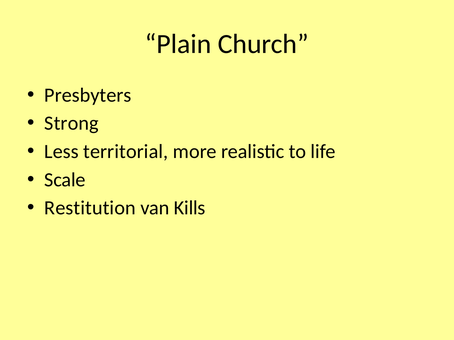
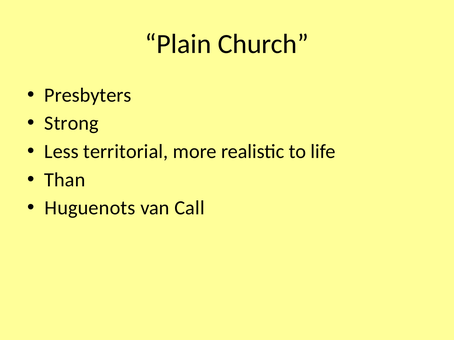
Scale: Scale -> Than
Restitution: Restitution -> Huguenots
Kills: Kills -> Call
